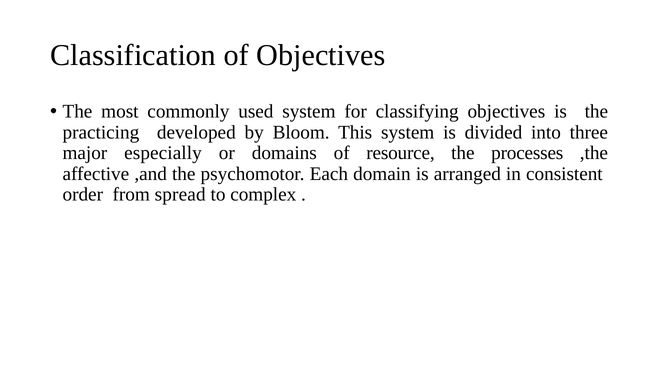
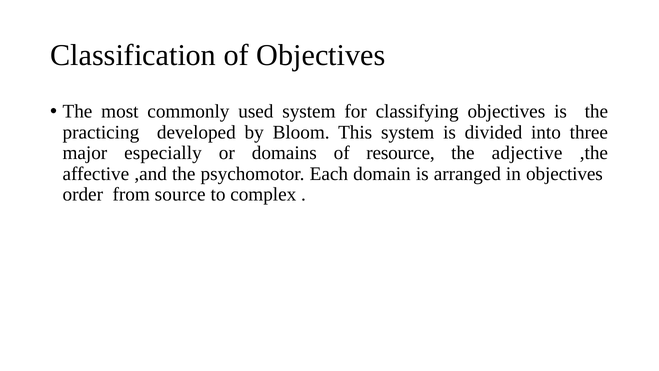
processes: processes -> adjective
in consistent: consistent -> objectives
spread: spread -> source
